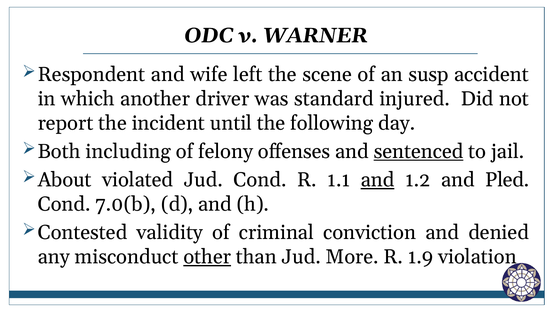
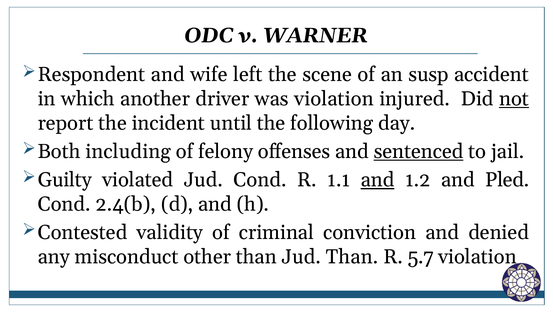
was standard: standard -> violation
not underline: none -> present
About: About -> Guilty
7.0(b: 7.0(b -> 2.4(b
other underline: present -> none
Jud More: More -> Than
1.9: 1.9 -> 5.7
